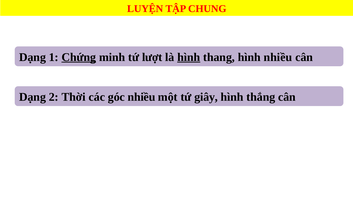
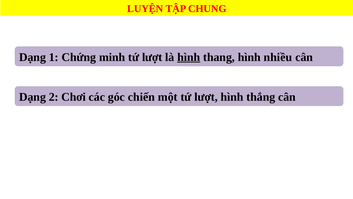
Chứng underline: present -> none
Thời: Thời -> Chơi
góc nhiều: nhiều -> chiến
một tứ giây: giây -> lượt
